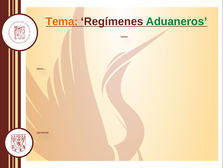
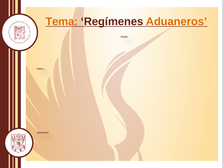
Aduaneros colour: green -> orange
